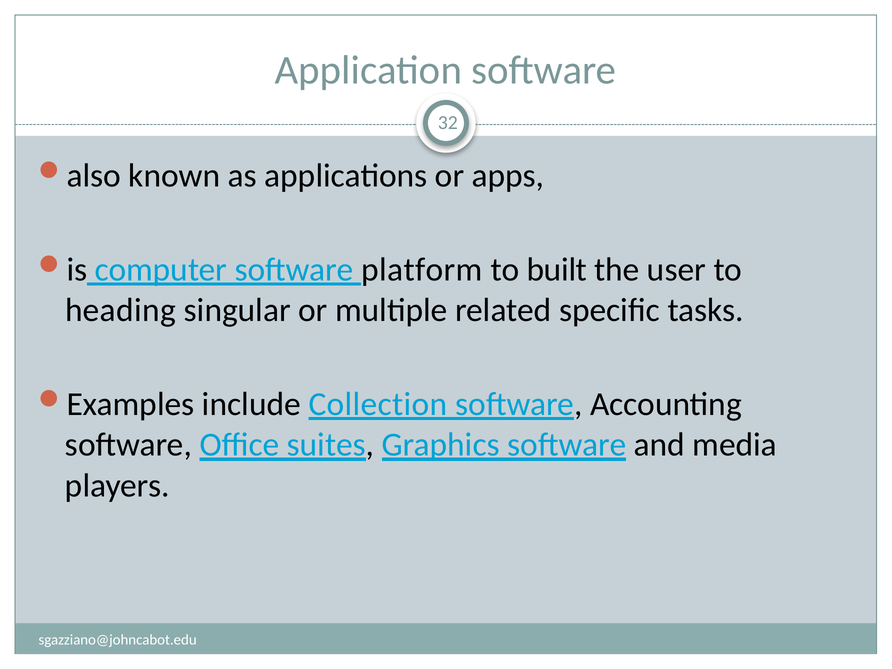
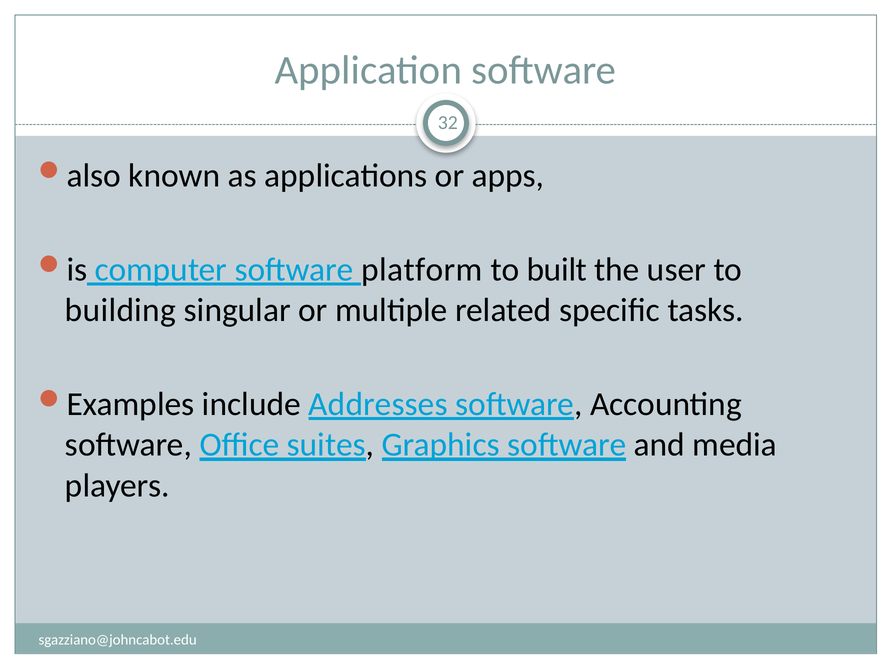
heading: heading -> building
Collection: Collection -> Addresses
